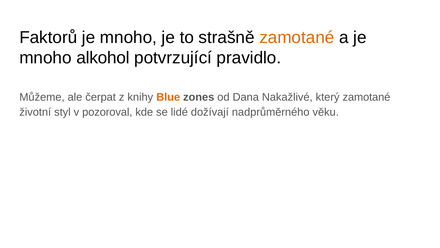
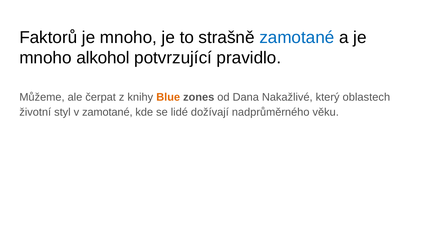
zamotané at (297, 37) colour: orange -> blue
který zamotané: zamotané -> oblastech
v pozoroval: pozoroval -> zamotané
